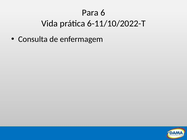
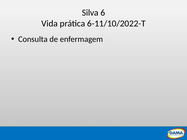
Para: Para -> Silva
